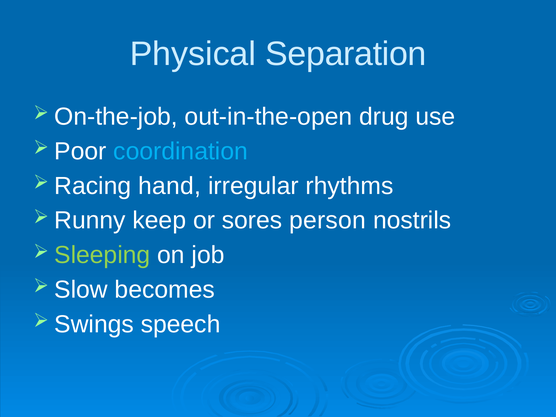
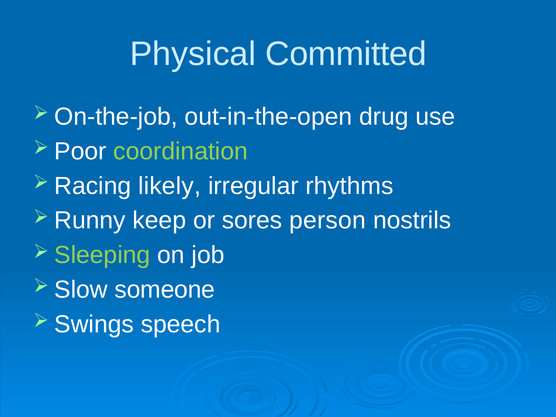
Separation: Separation -> Committed
coordination colour: light blue -> light green
hand: hand -> likely
becomes: becomes -> someone
